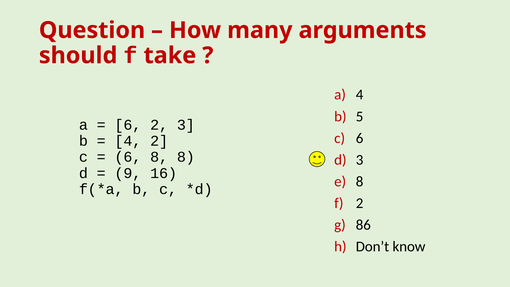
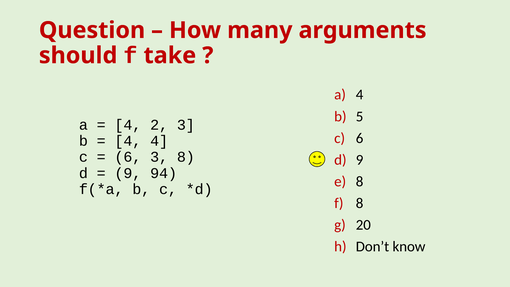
6 at (128, 125): 6 -> 4
4 2: 2 -> 4
6 8: 8 -> 3
d 3: 3 -> 9
16: 16 -> 94
f 2: 2 -> 8
86: 86 -> 20
